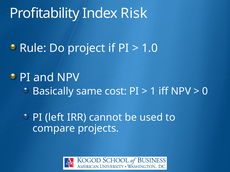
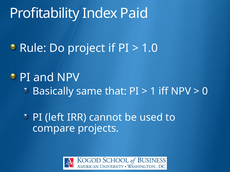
Risk: Risk -> Paid
cost: cost -> that
